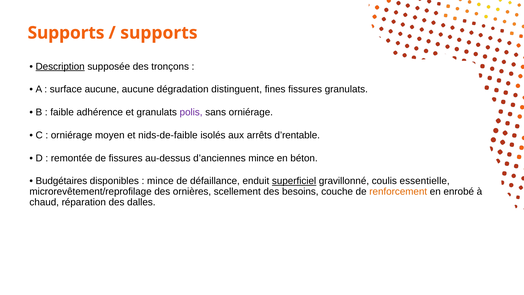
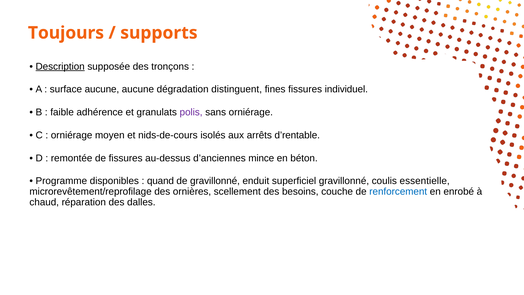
Supports at (66, 33): Supports -> Toujours
fissures granulats: granulats -> individuel
nids-de-faible: nids-de-faible -> nids-de-cours
Budgétaires: Budgétaires -> Programme
mince at (160, 181): mince -> quand
de défaillance: défaillance -> gravillonné
superficiel underline: present -> none
renforcement colour: orange -> blue
